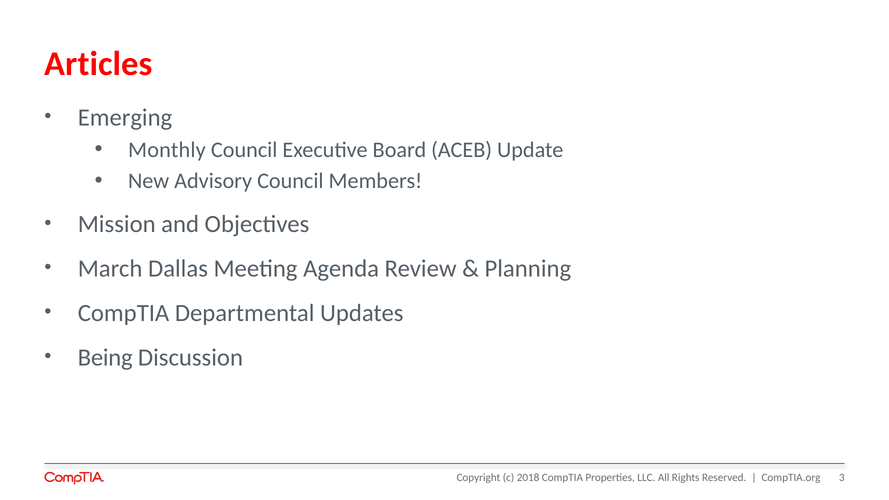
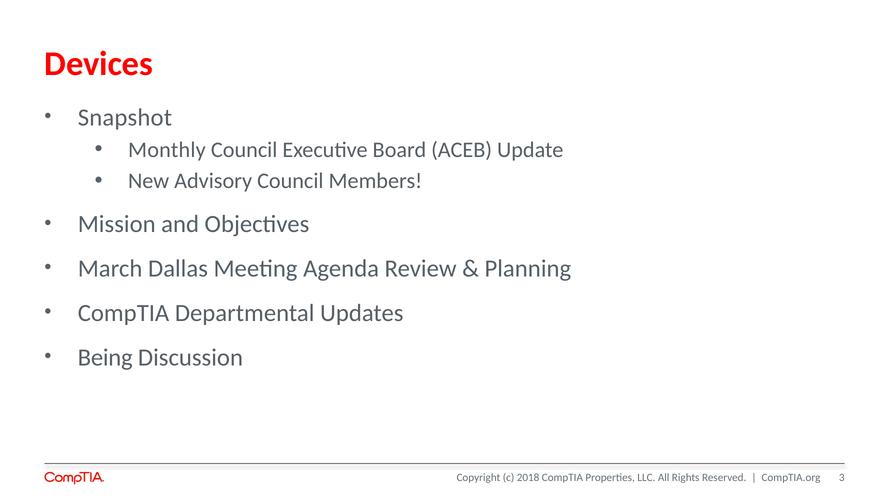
Articles: Articles -> Devices
Emerging: Emerging -> Snapshot
